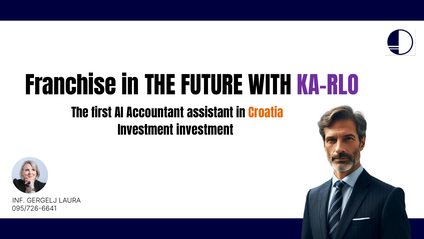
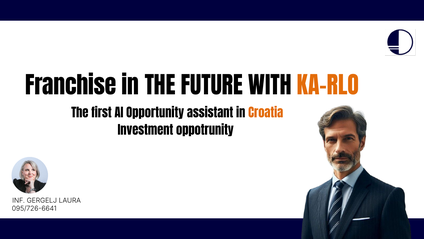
KA-RLO colour: purple -> orange
Accountant: Accountant -> Opportunity
Investment investment: investment -> oppotrunity
